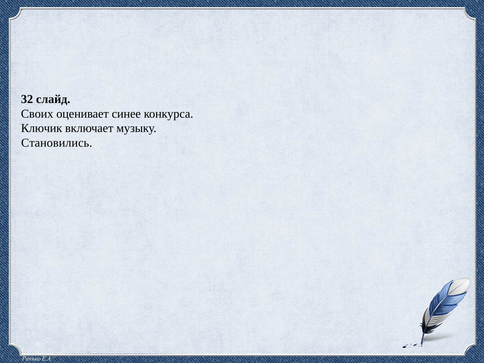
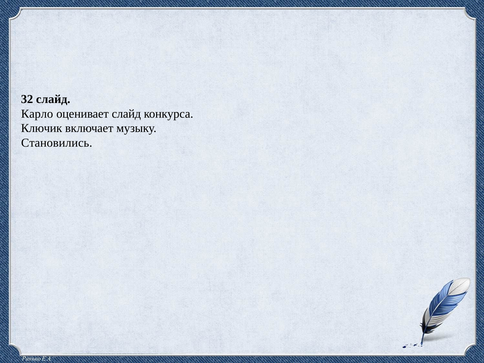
Своих: Своих -> Карло
оценивает синее: синее -> слайд
